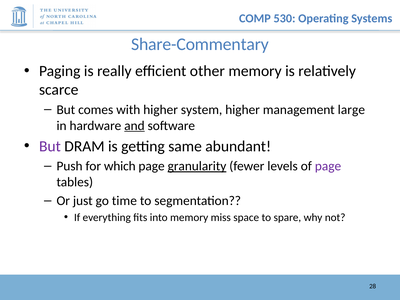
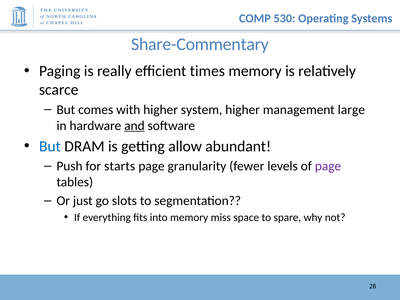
other: other -> times
But at (50, 146) colour: purple -> blue
same: same -> allow
which: which -> starts
granularity underline: present -> none
time: time -> slots
